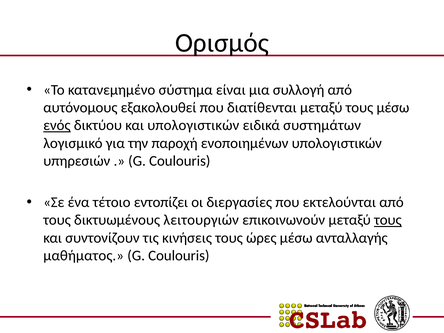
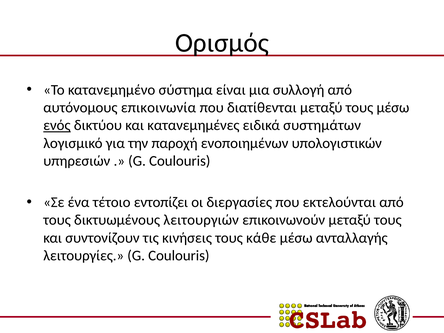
εξακολουθεί: εξακολουθεί -> επικοινωνία
και υπολογιστικών: υπολογιστικών -> κατανεμημένες
τους at (388, 220) underline: present -> none
ώρες: ώρες -> κάθε
μαθήματος: μαθήματος -> λειτουργίες
